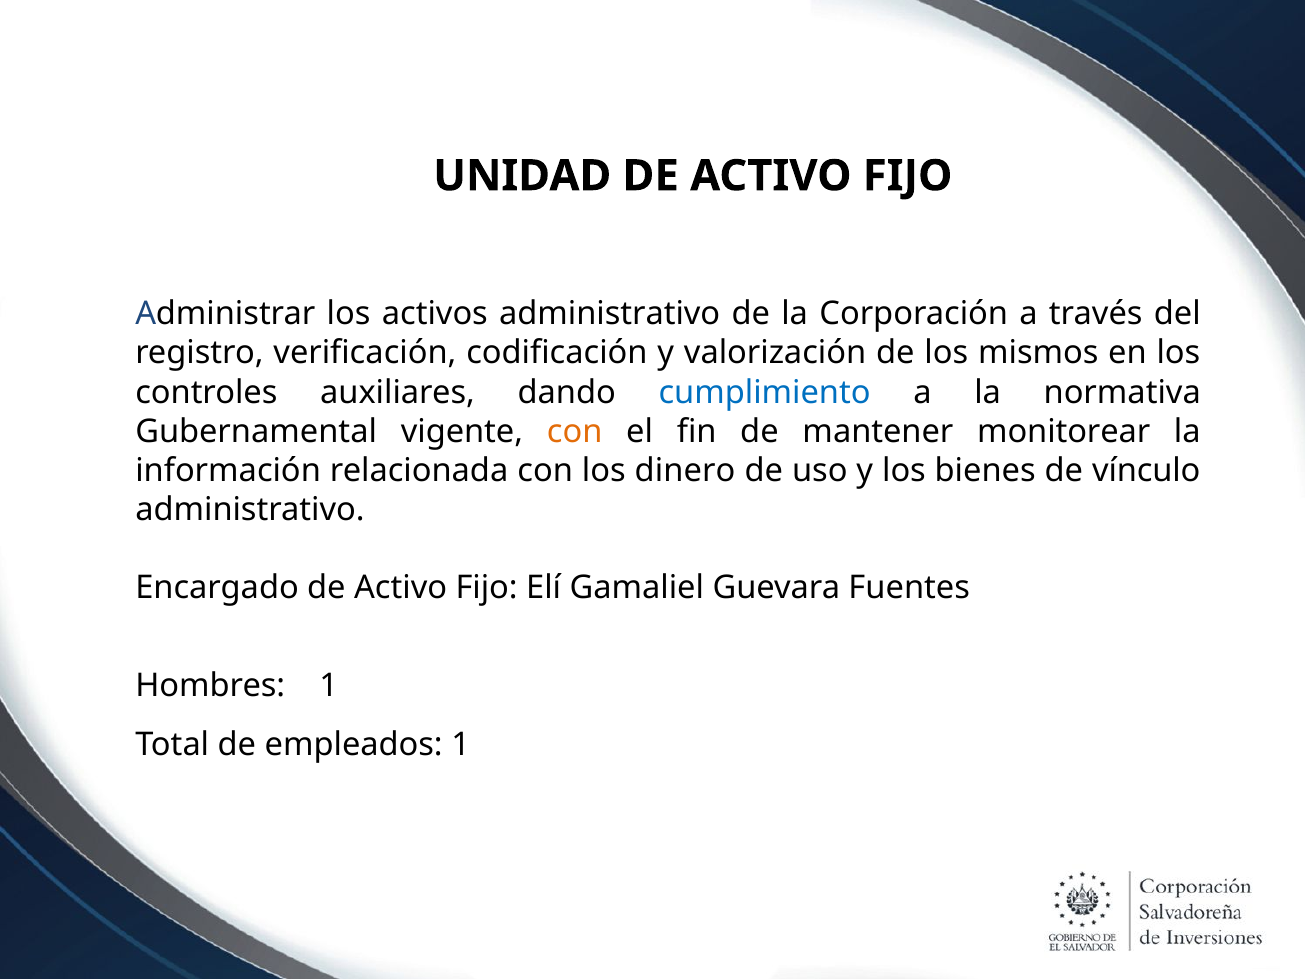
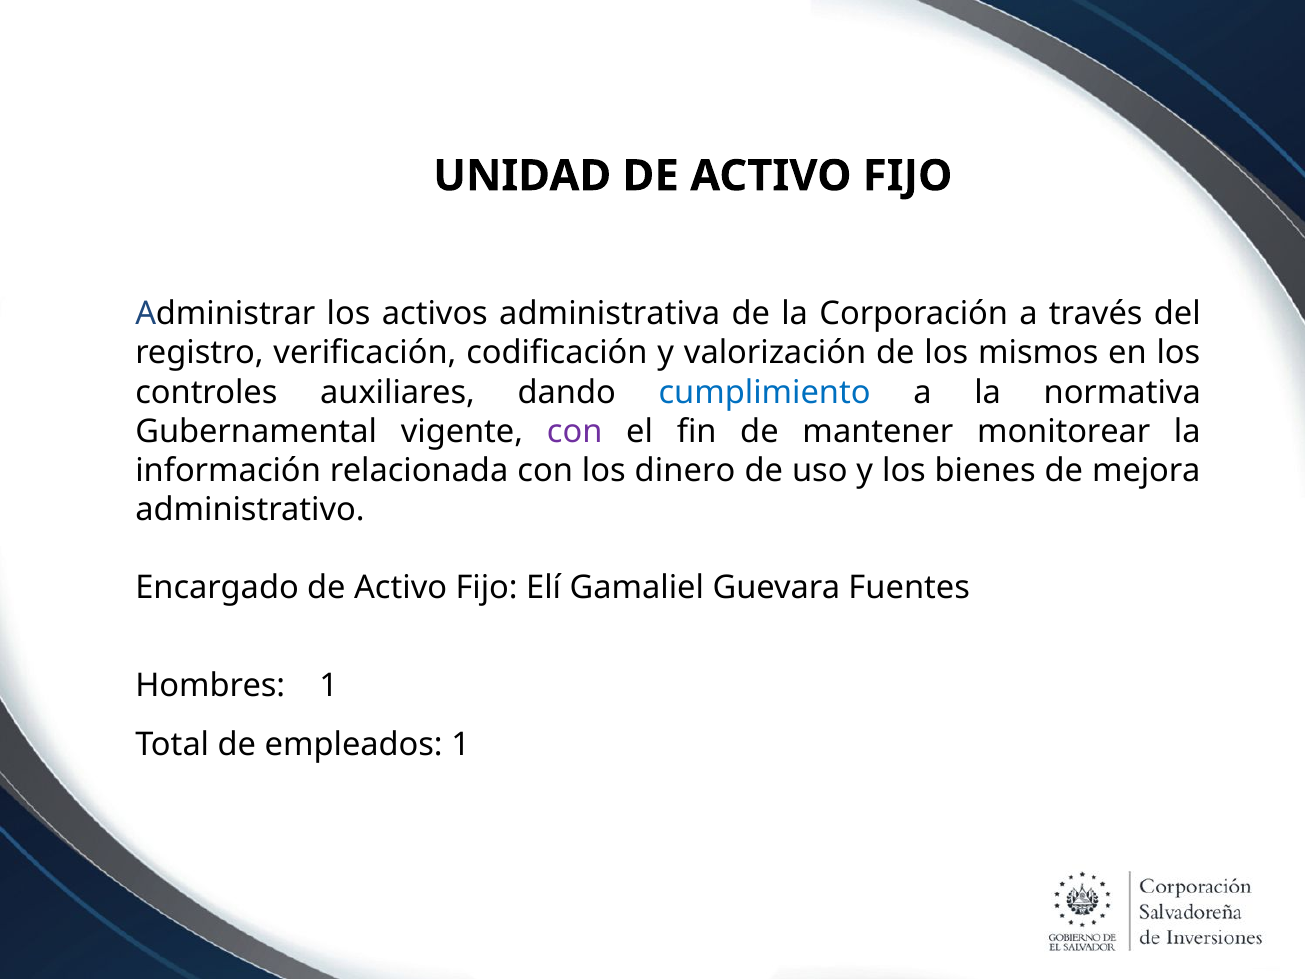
activos administrativo: administrativo -> administrativa
con at (575, 431) colour: orange -> purple
vínculo: vínculo -> mejora
